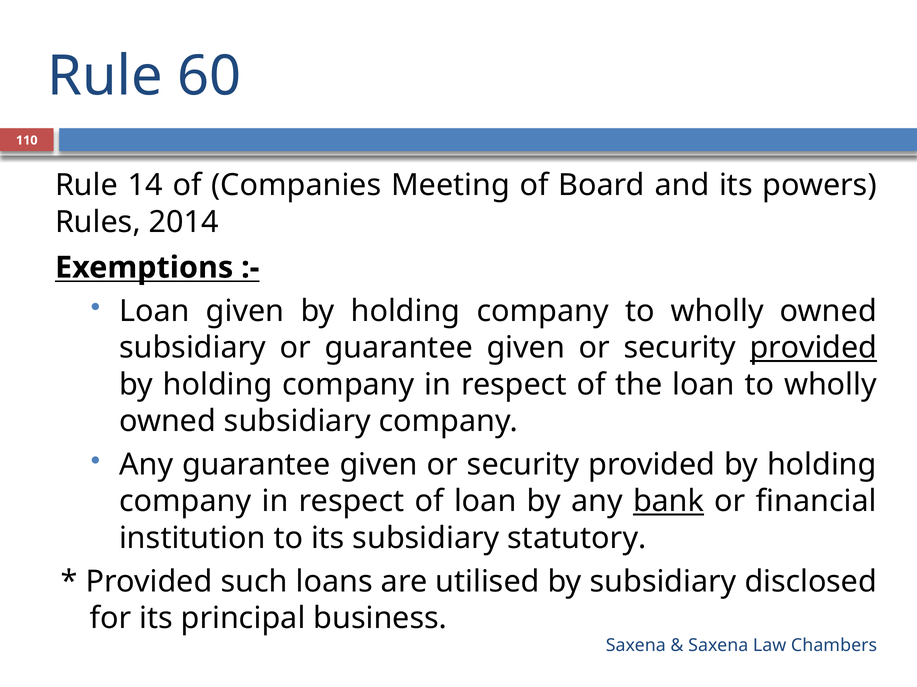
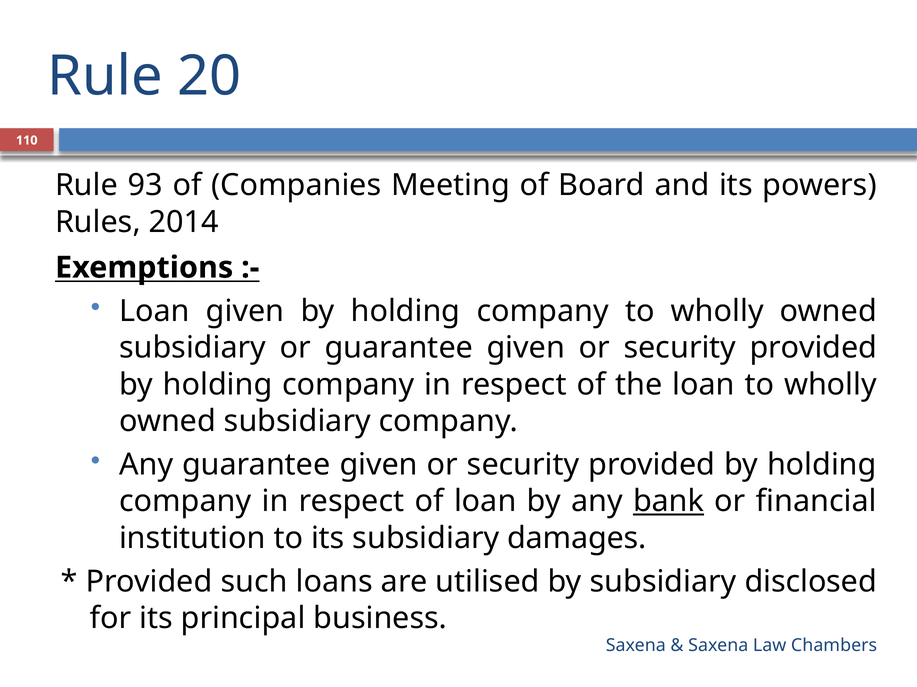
60: 60 -> 20
14: 14 -> 93
provided at (813, 348) underline: present -> none
statutory: statutory -> damages
